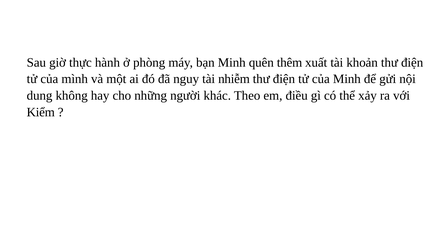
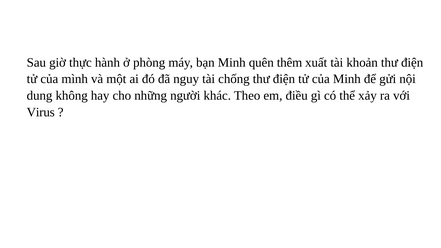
nhiễm: nhiễm -> chống
Kiểm: Kiểm -> Virus
